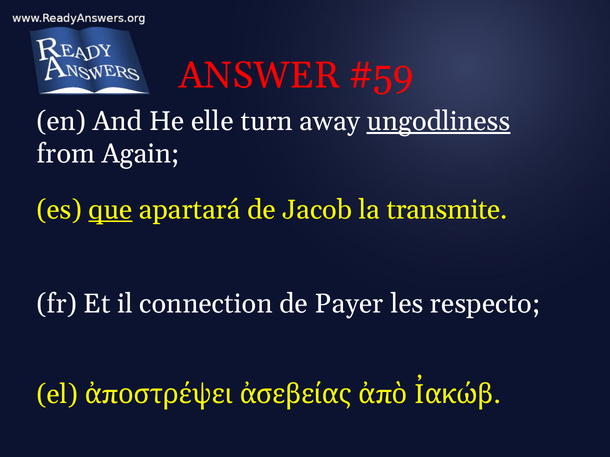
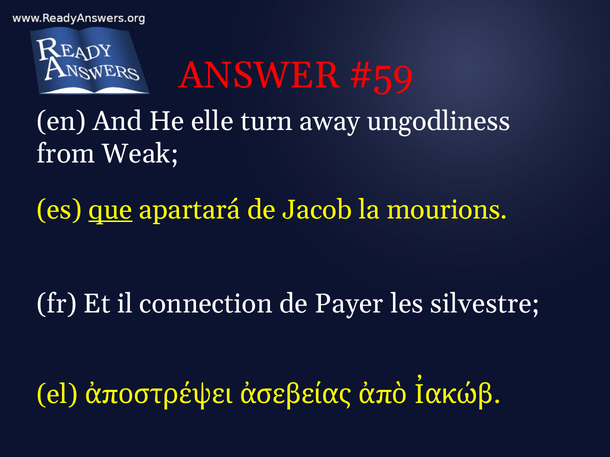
ungodliness underline: present -> none
Again: Again -> Weak
transmite: transmite -> mourions
respecto: respecto -> silvestre
